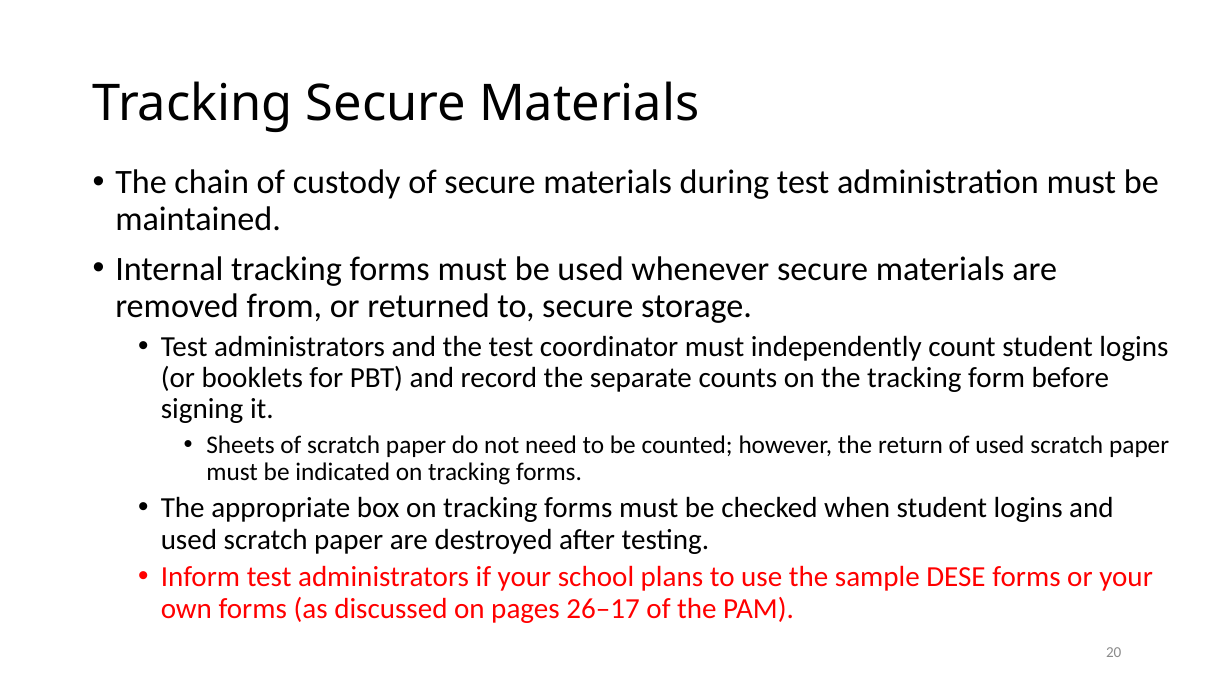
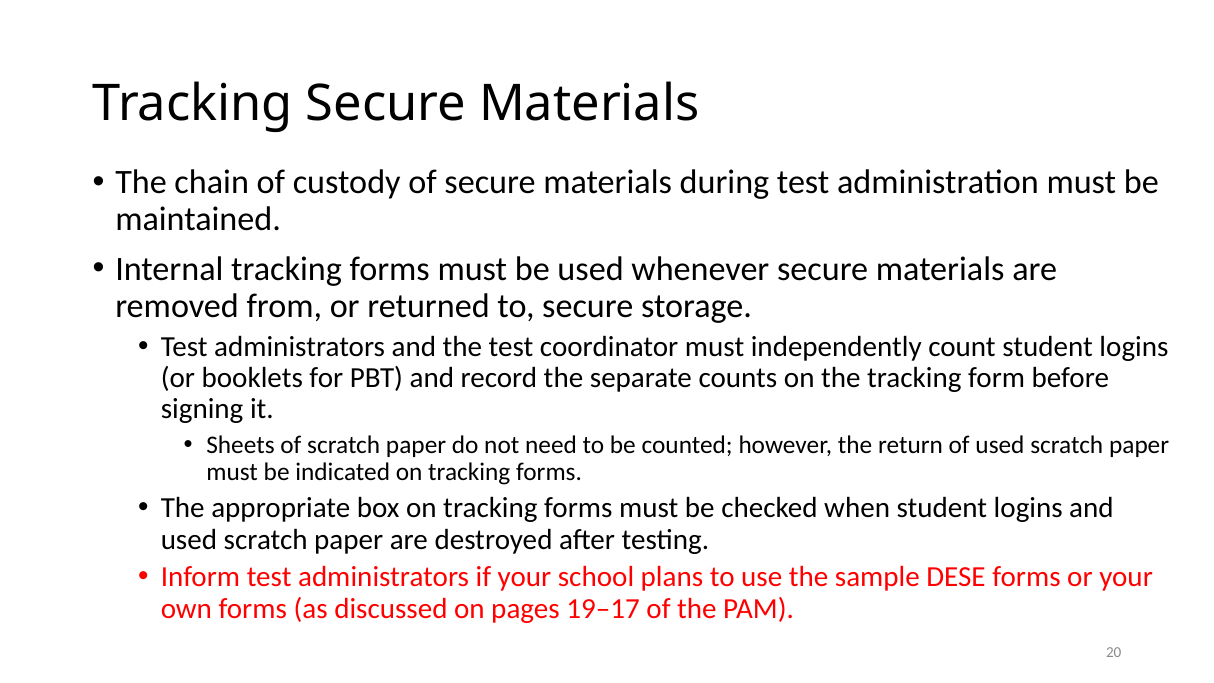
26–17: 26–17 -> 19–17
